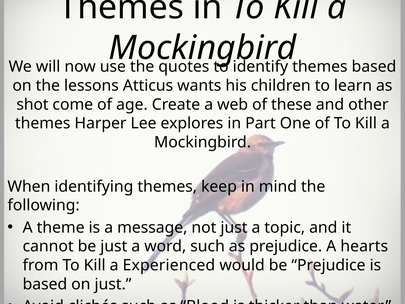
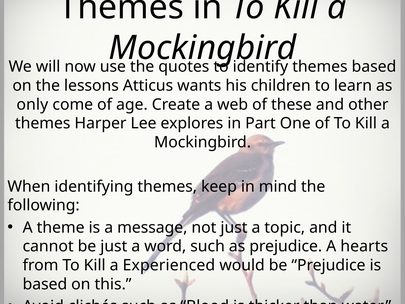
shot: shot -> only
on just: just -> this
